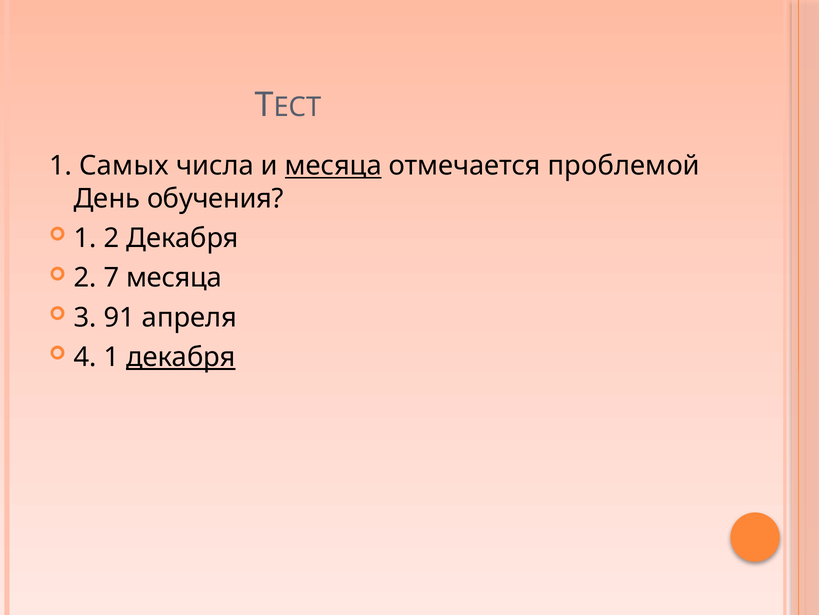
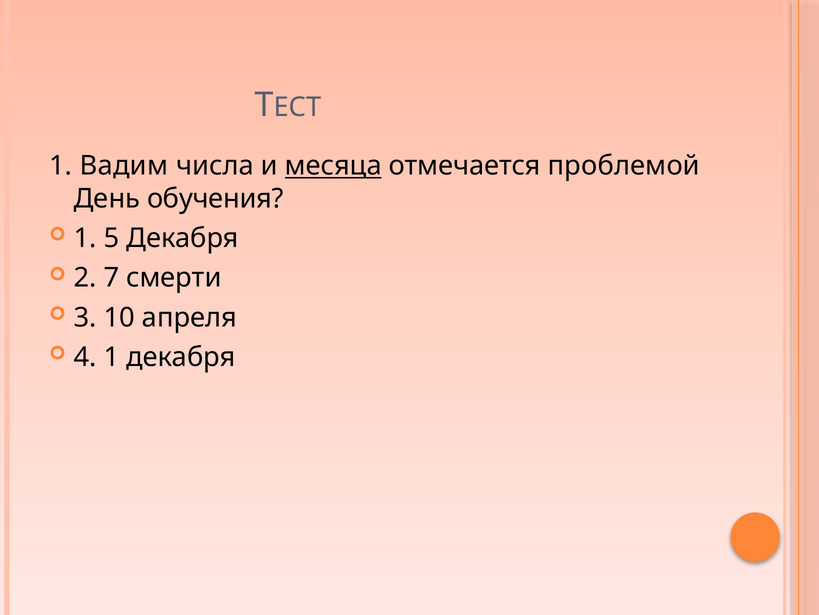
Самых: Самых -> Вадим
1 2: 2 -> 5
7 месяца: месяца -> смерти
91: 91 -> 10
декабря at (181, 357) underline: present -> none
